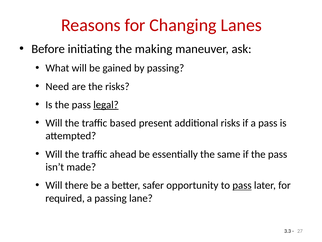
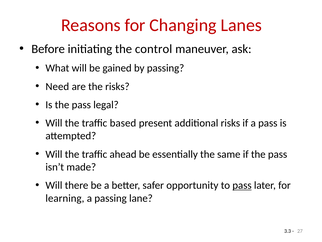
making: making -> control
legal underline: present -> none
required: required -> learning
